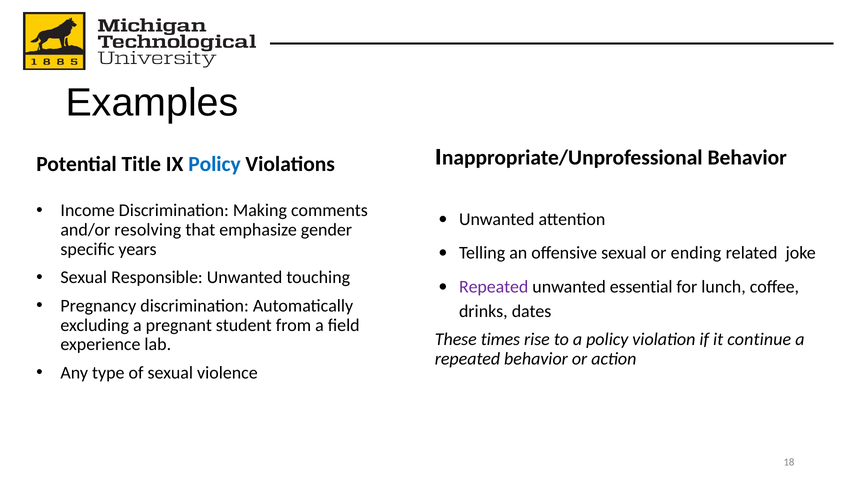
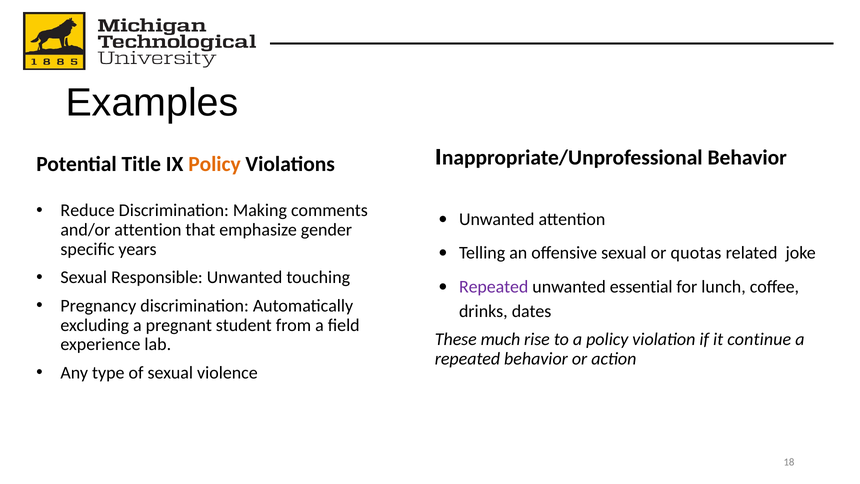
Policy at (214, 164) colour: blue -> orange
Income: Income -> Reduce
and/or resolving: resolving -> attention
ending: ending -> quotas
times: times -> much
